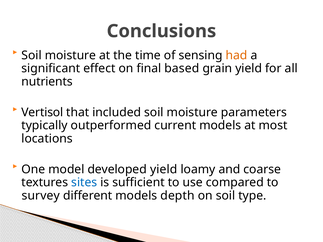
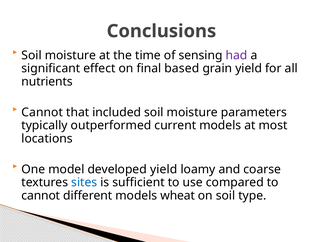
had colour: orange -> purple
Vertisol at (42, 113): Vertisol -> Cannot
survey at (41, 196): survey -> cannot
depth: depth -> wheat
